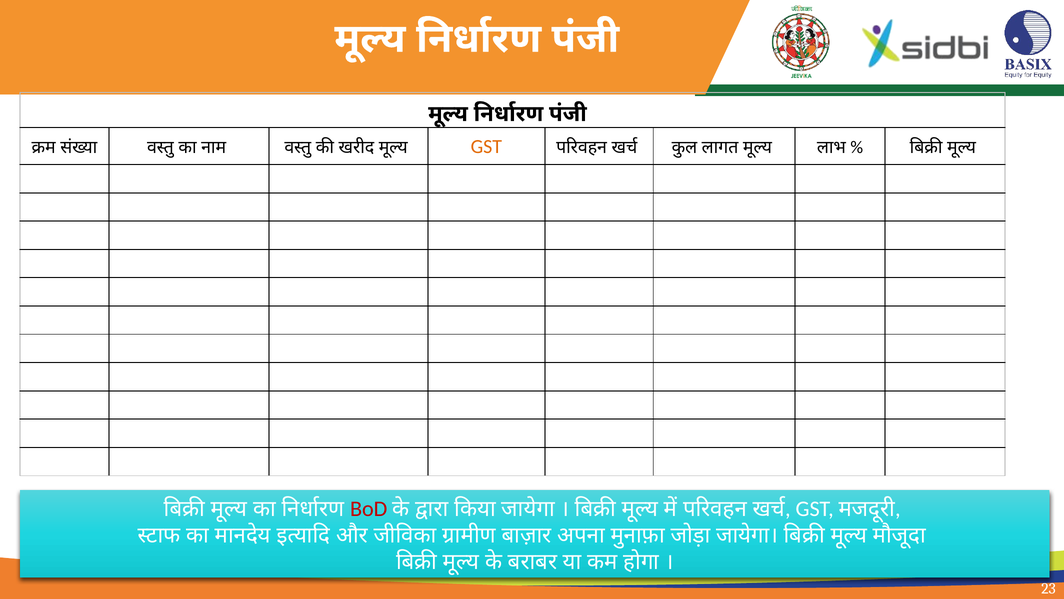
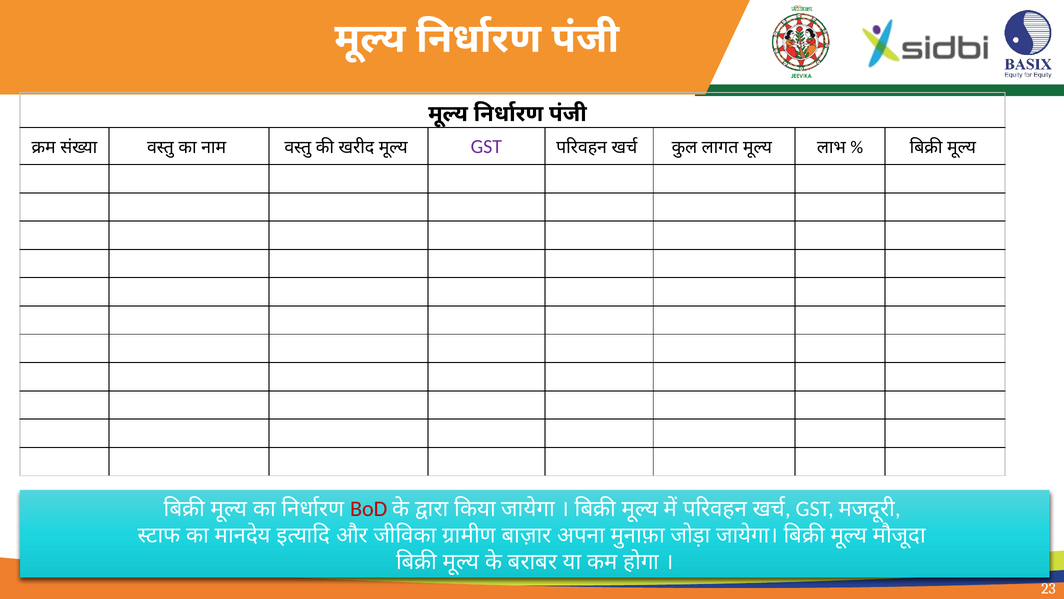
GST at (486, 147) colour: orange -> purple
